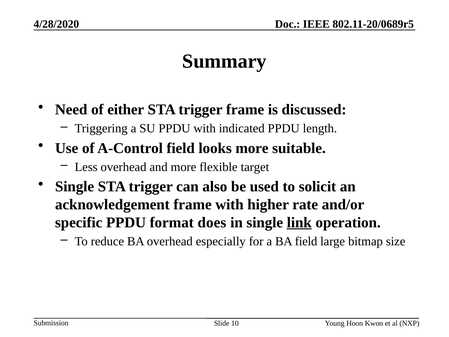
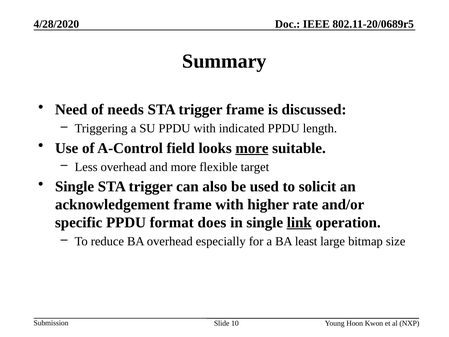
either: either -> needs
more at (252, 148) underline: none -> present
BA field: field -> least
